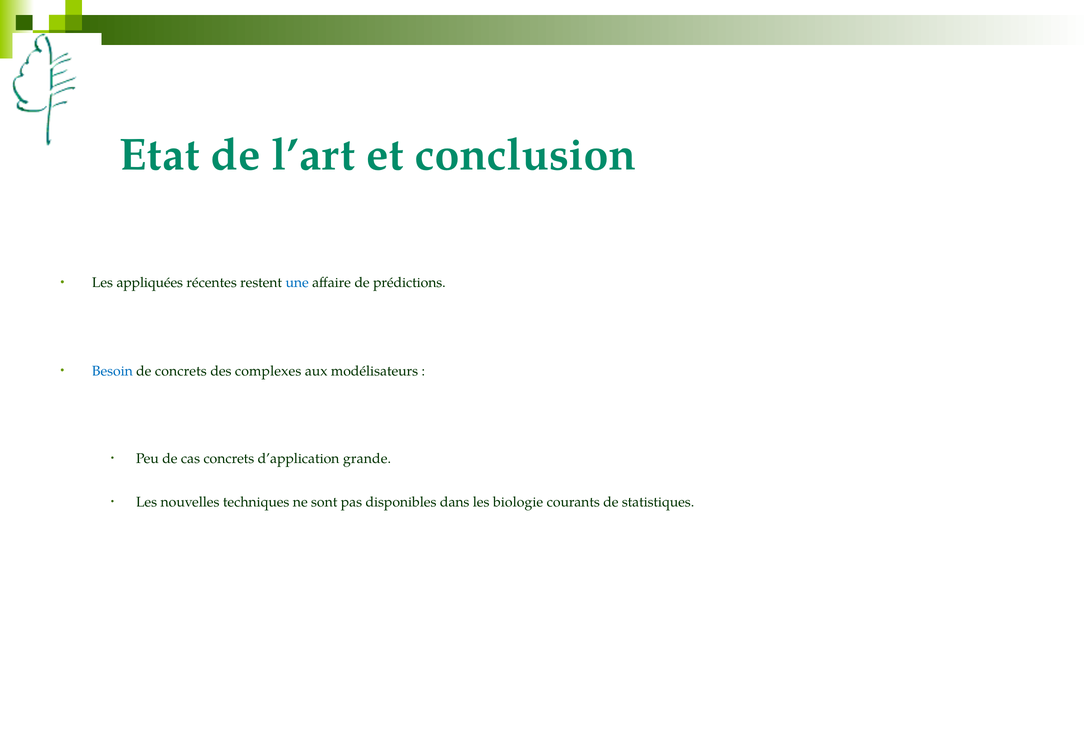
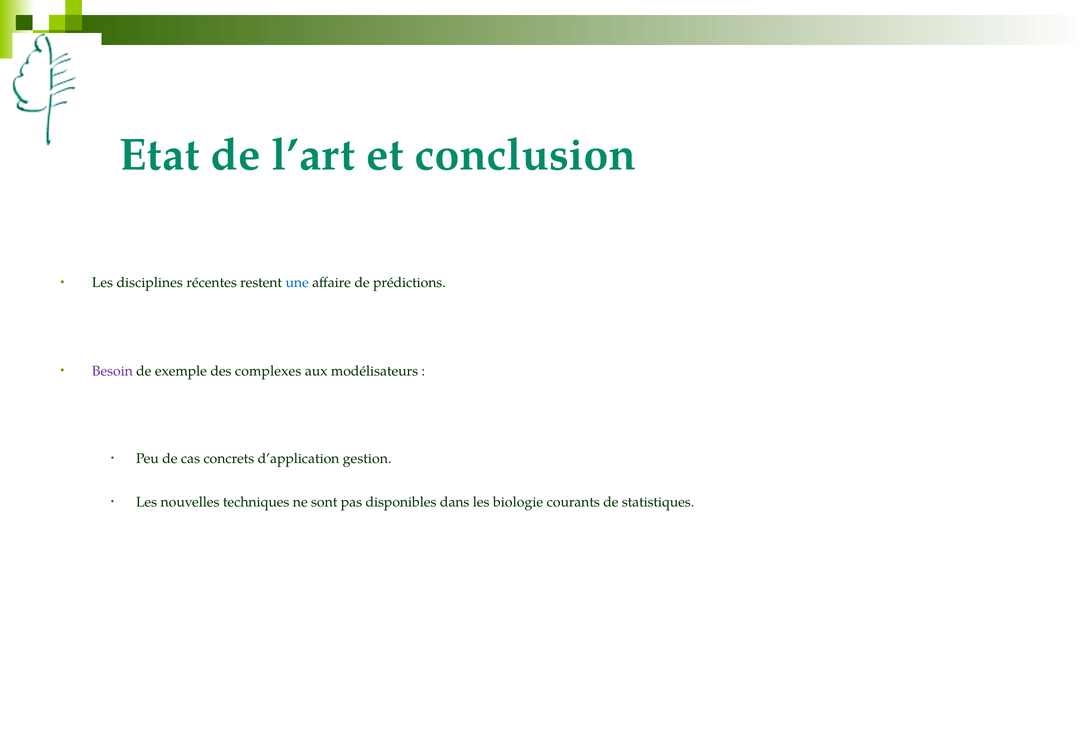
appliquées: appliquées -> disciplines
Besoin colour: blue -> purple
de concrets: concrets -> exemple
grande: grande -> gestion
